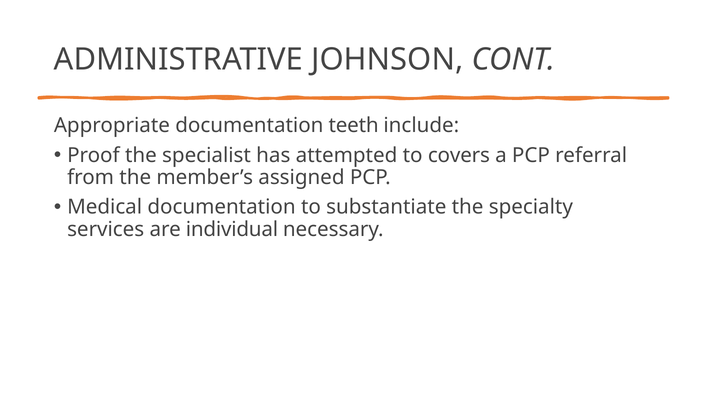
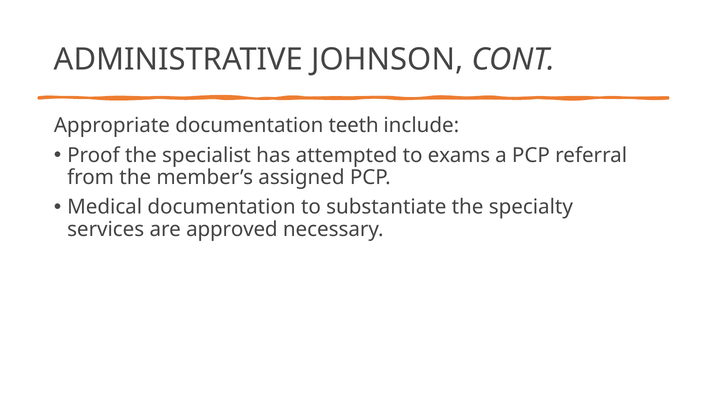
covers: covers -> exams
individual: individual -> approved
